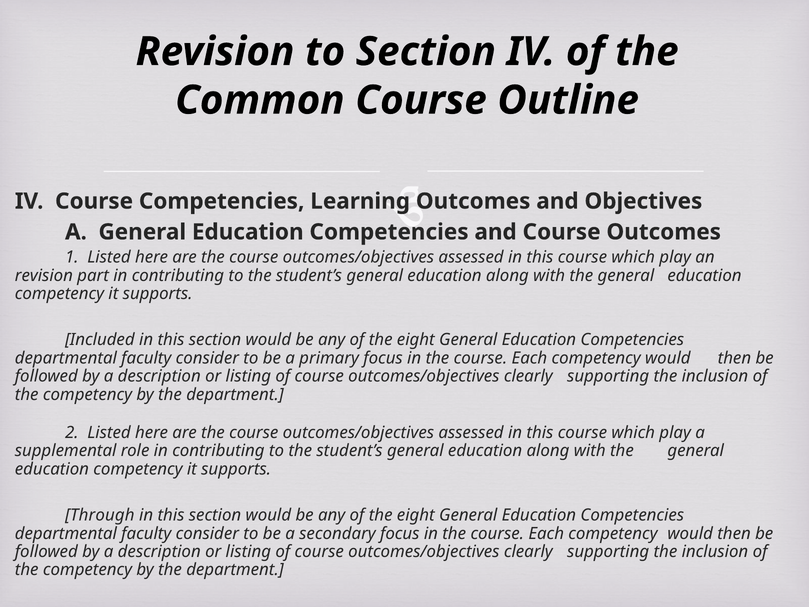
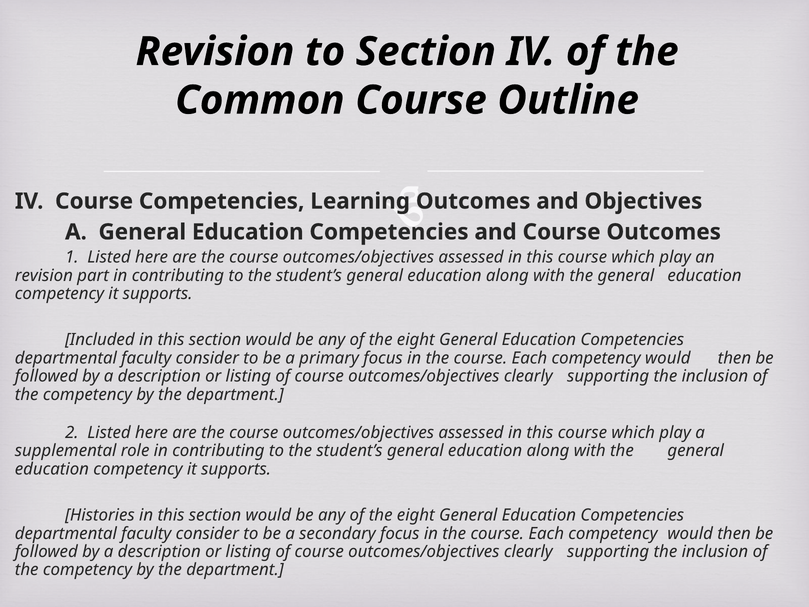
Through: Through -> Histories
